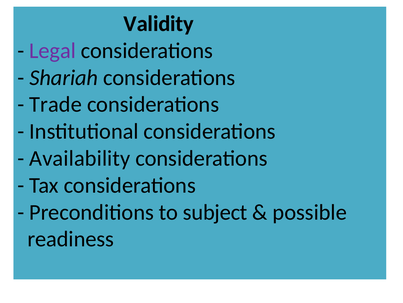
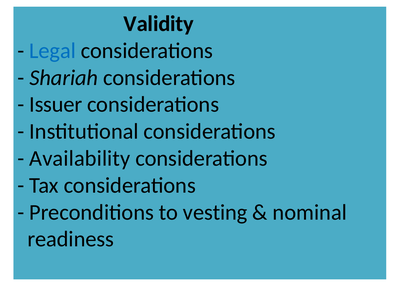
Legal colour: purple -> blue
Trade: Trade -> Issuer
subject: subject -> vesting
possible: possible -> nominal
